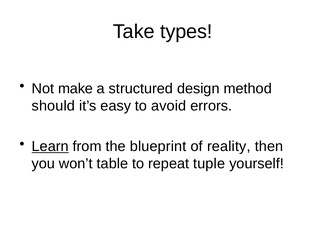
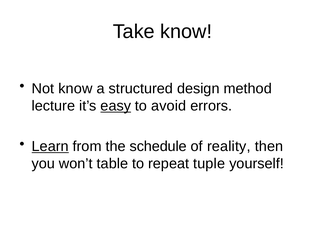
Take types: types -> know
Not make: make -> know
should: should -> lecture
easy underline: none -> present
blueprint: blueprint -> schedule
